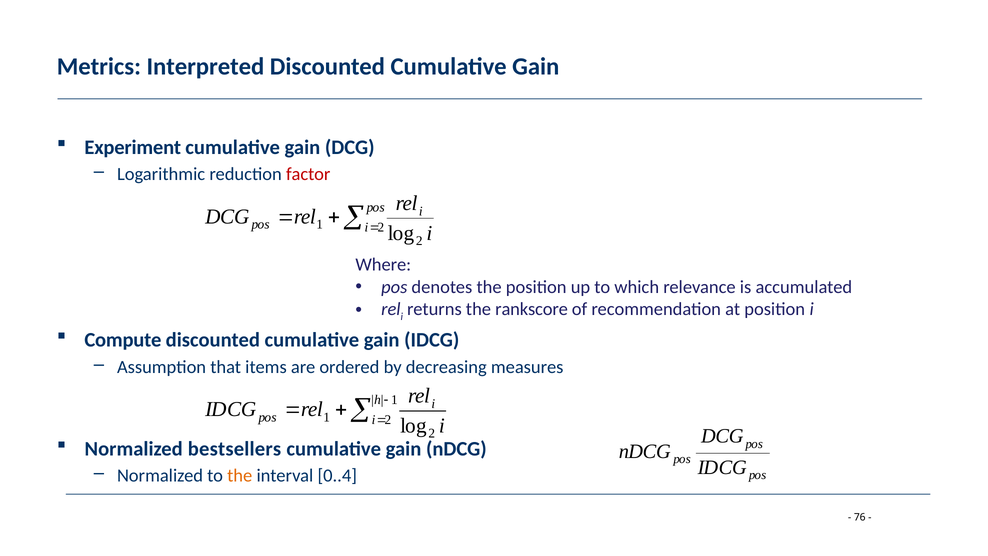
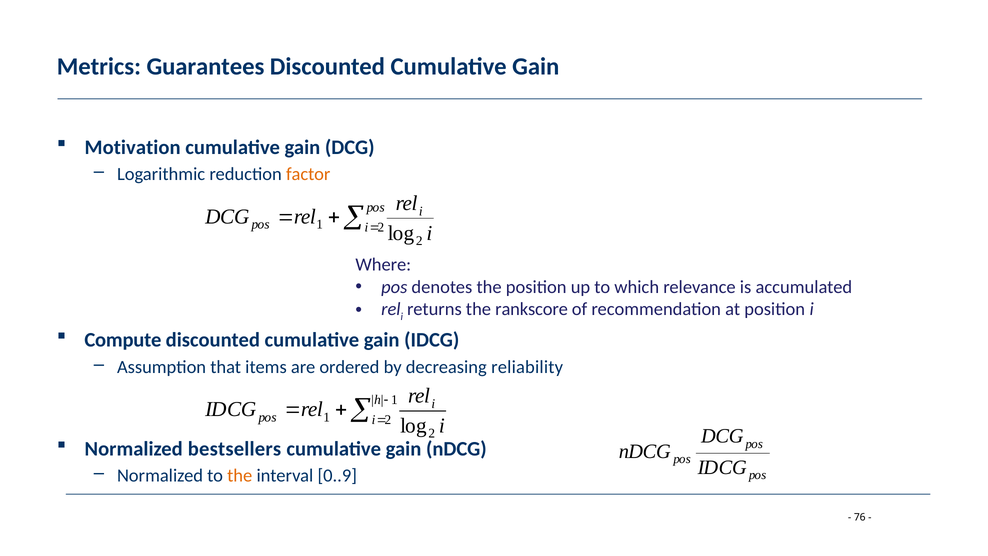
Interpreted: Interpreted -> Guarantees
Experiment: Experiment -> Motivation
factor colour: red -> orange
measures: measures -> reliability
0..4: 0..4 -> 0..9
